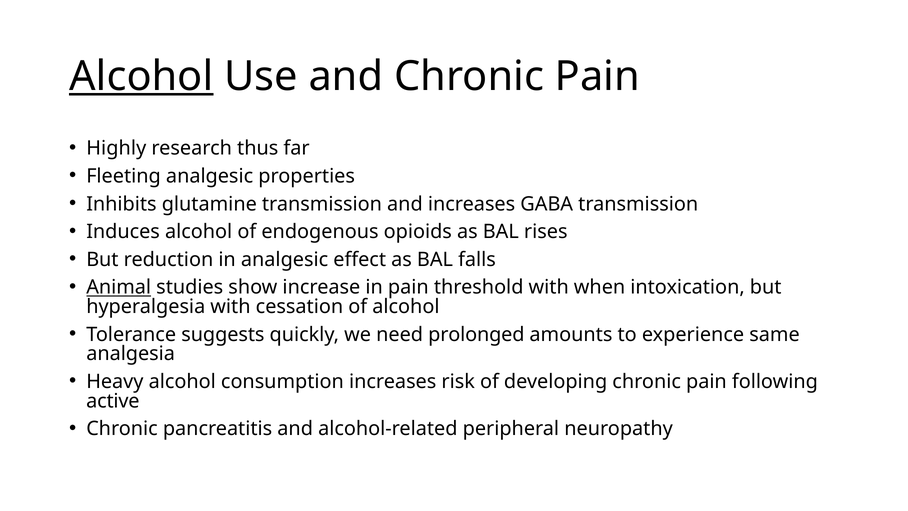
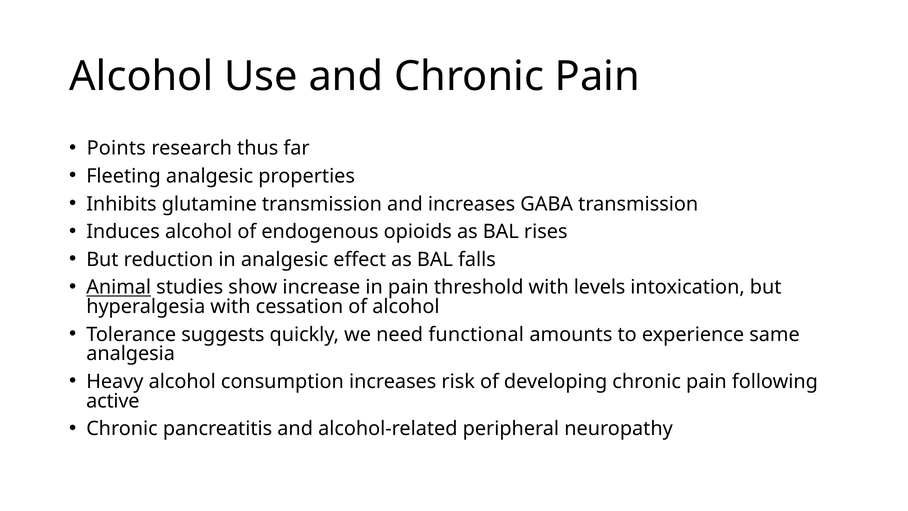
Alcohol at (141, 76) underline: present -> none
Highly: Highly -> Points
when: when -> levels
prolonged: prolonged -> functional
